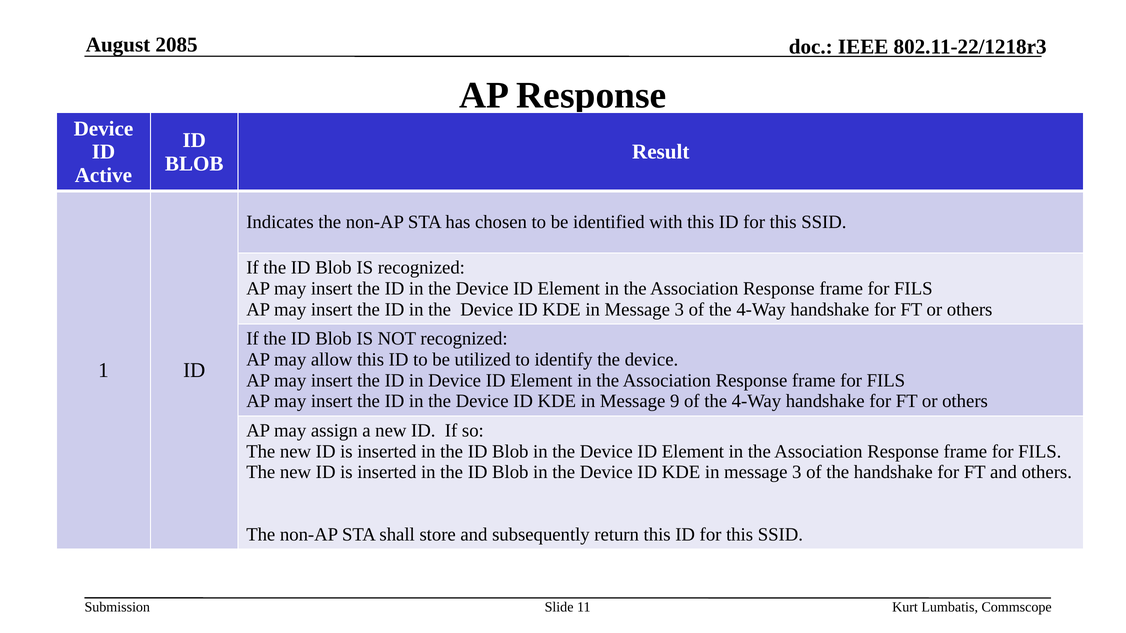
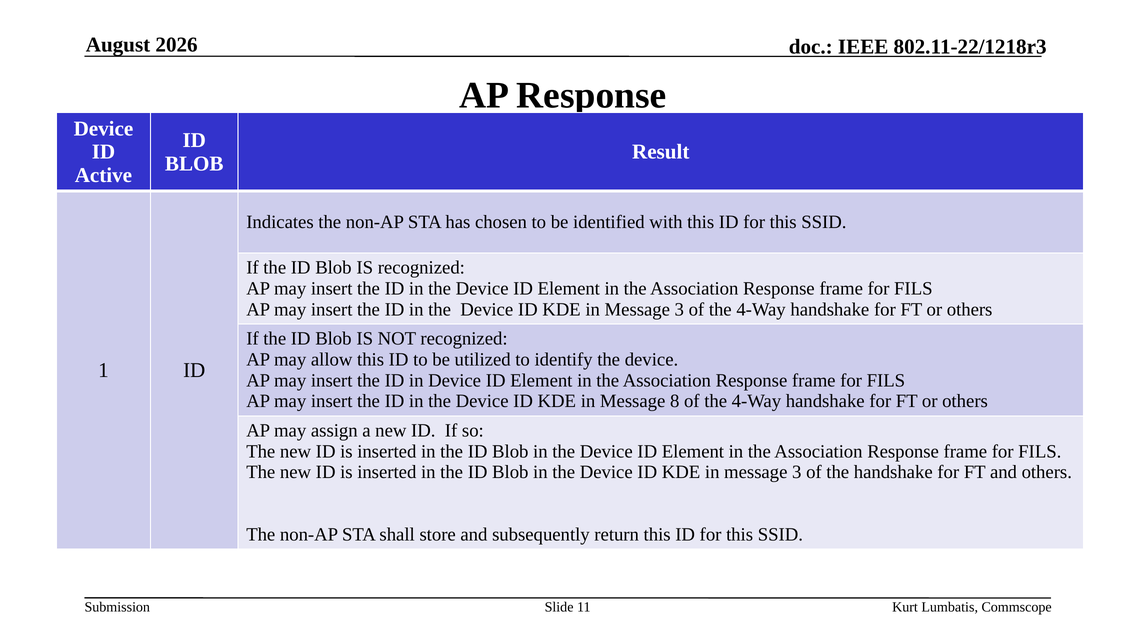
2085: 2085 -> 2026
9: 9 -> 8
